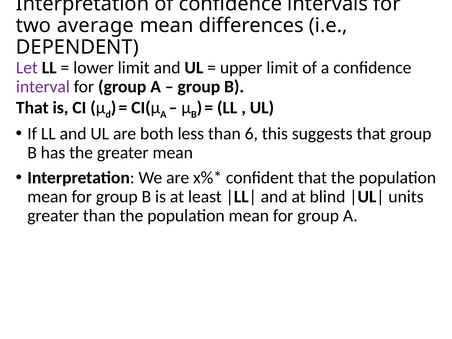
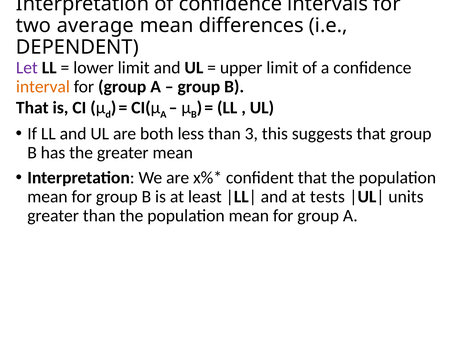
interval colour: purple -> orange
6: 6 -> 3
blind: blind -> tests
